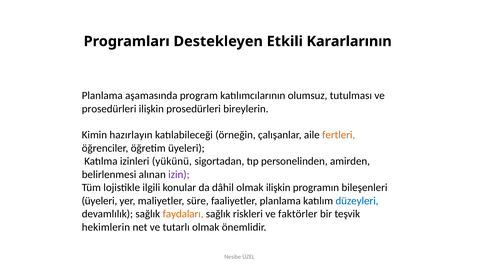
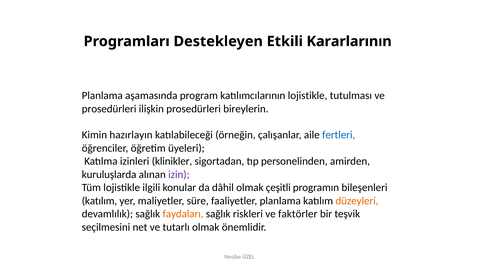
katılımcılarının olumsuz: olumsuz -> lojistikle
fertleri colour: orange -> blue
yükünü: yükünü -> klinikler
belirlenmesi: belirlenmesi -> kuruluşlarda
olmak ilişkin: ilişkin -> çeşitli
üyeleri at (99, 201): üyeleri -> katılım
düzeyleri colour: blue -> orange
hekimlerin: hekimlerin -> seçilmesini
